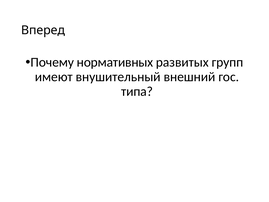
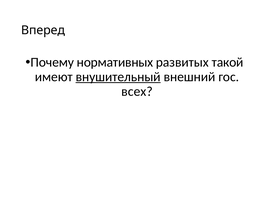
групп: групп -> такой
внушительный underline: none -> present
типа: типа -> всех
